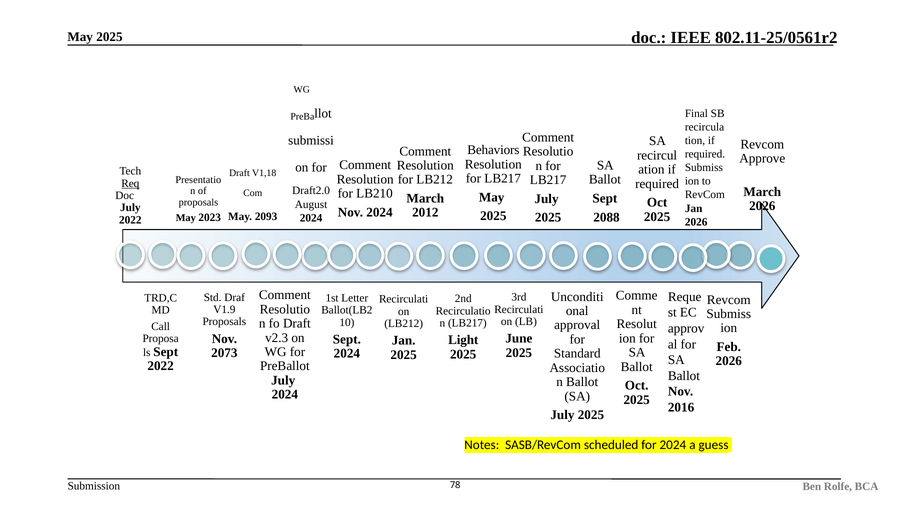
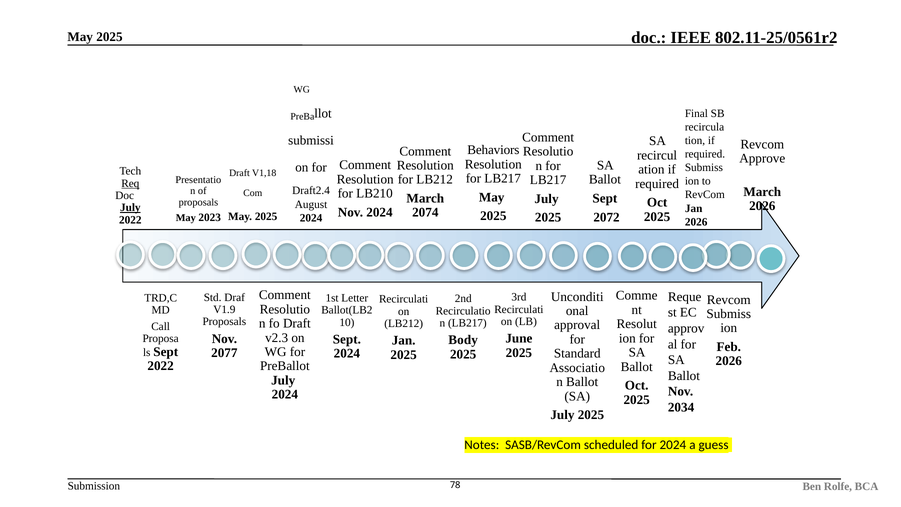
Draft2.0: Draft2.0 -> Draft2.4
July at (130, 208) underline: none -> present
2012: 2012 -> 2074
2088: 2088 -> 2072
2093 at (266, 217): 2093 -> 2025
Light: Light -> Body
2073: 2073 -> 2077
2016: 2016 -> 2034
